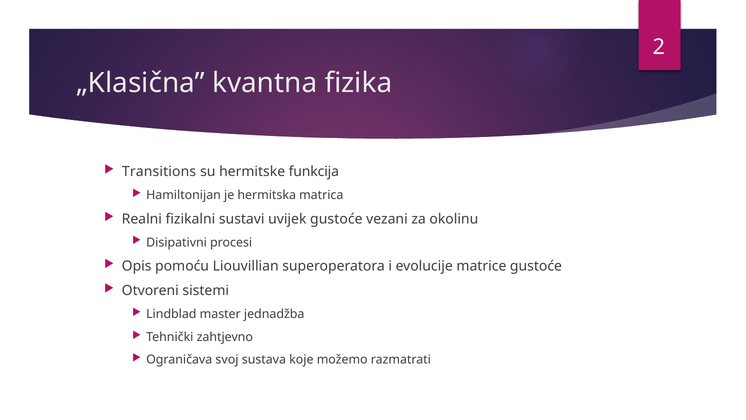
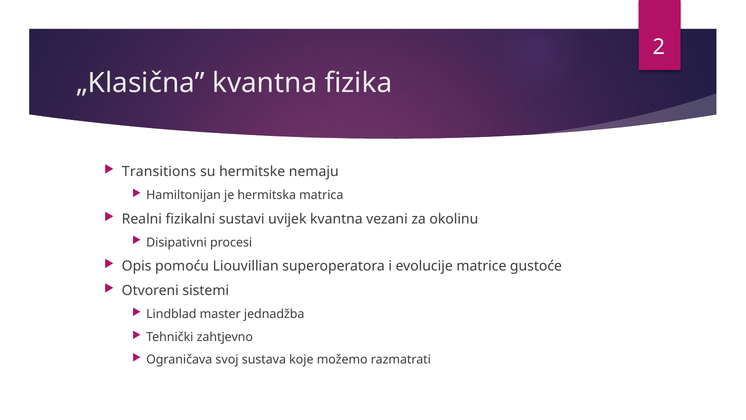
funkcija: funkcija -> nemaju
uvijek gustoće: gustoće -> kvantna
